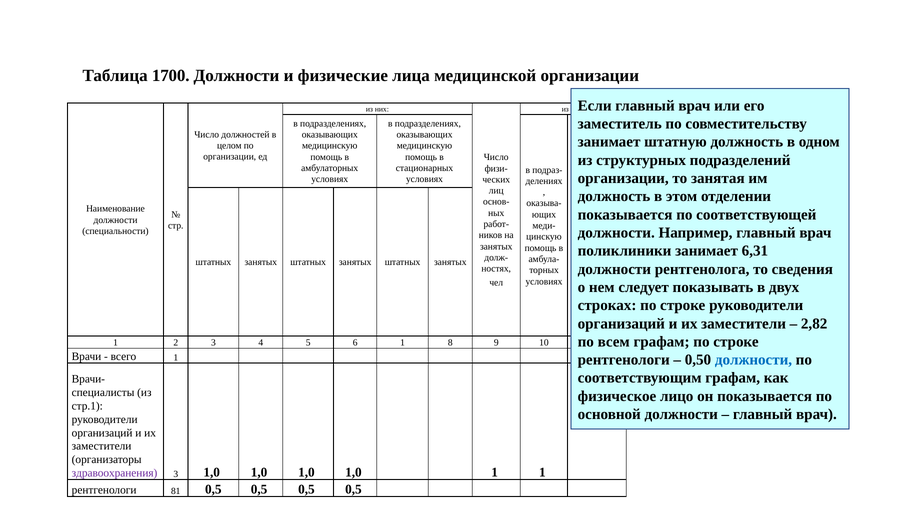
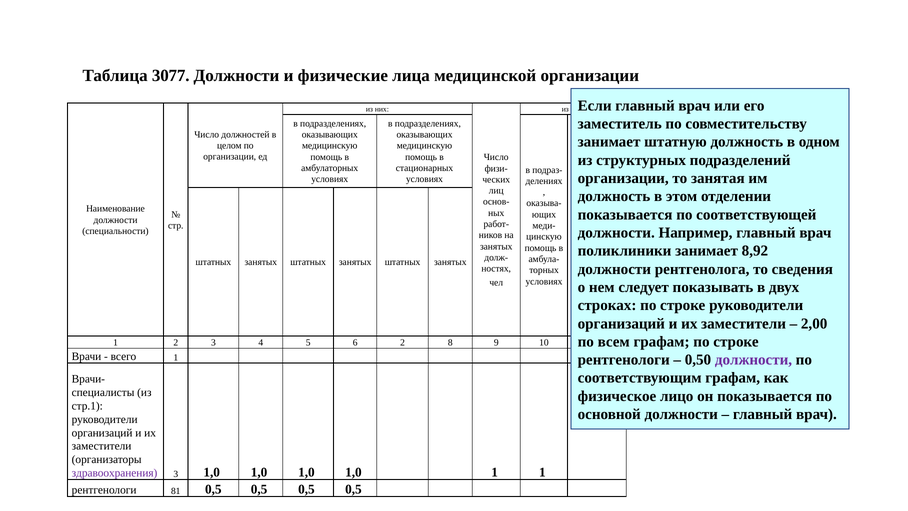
1700: 1700 -> 3077
6,31: 6,31 -> 8,92
2,82: 2,82 -> 2,00
6 1: 1 -> 2
должности at (754, 360) colour: blue -> purple
